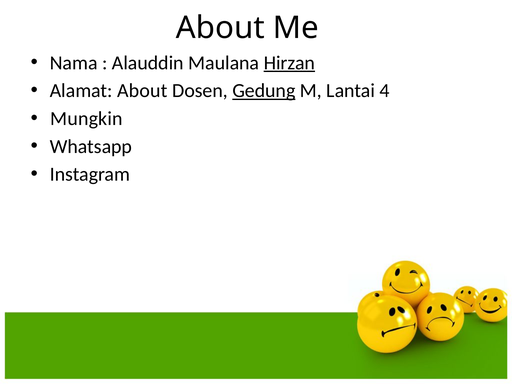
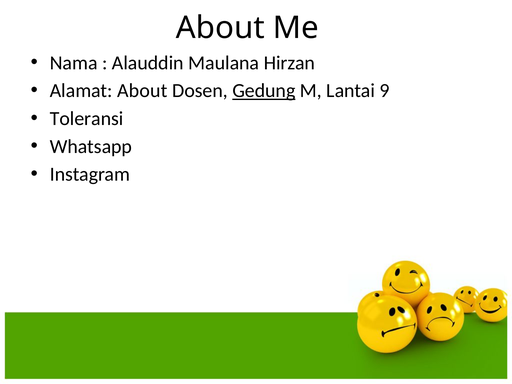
Hirzan underline: present -> none
4: 4 -> 9
Mungkin: Mungkin -> Toleransi
